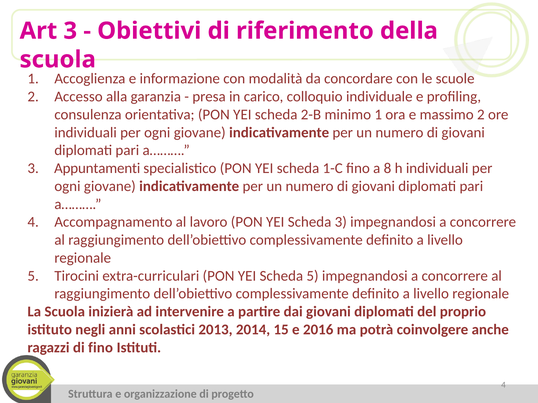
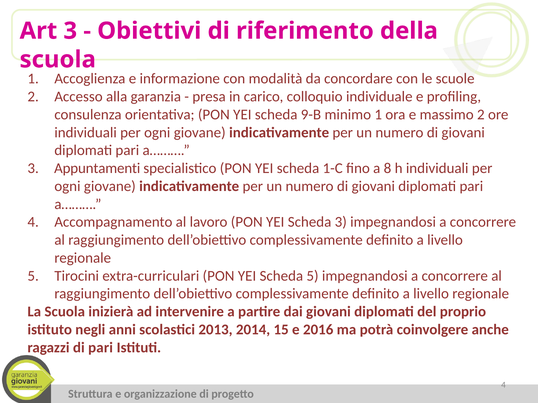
2-B: 2-B -> 9-B
di fino: fino -> pari
